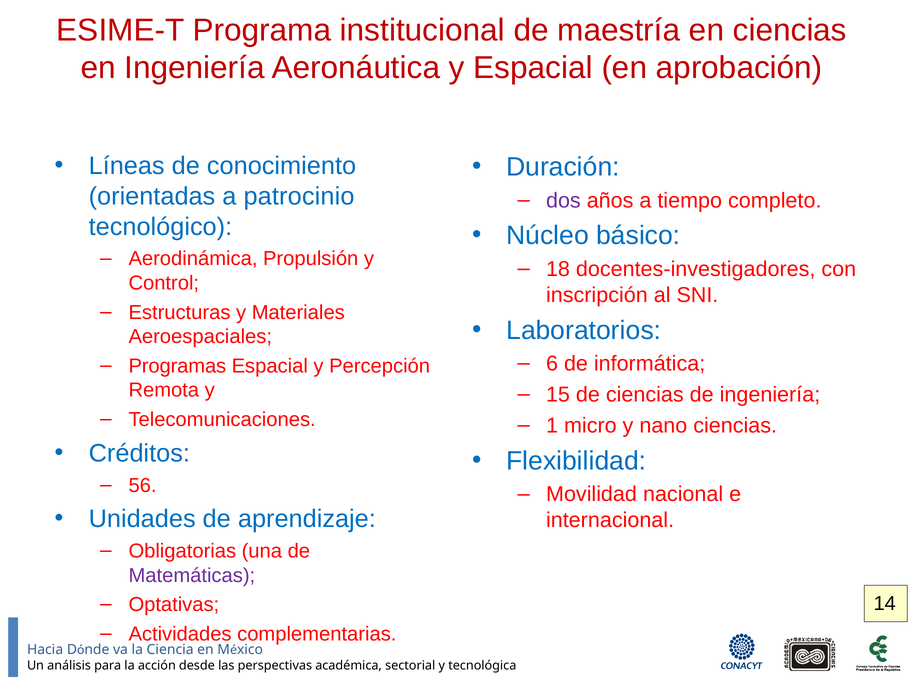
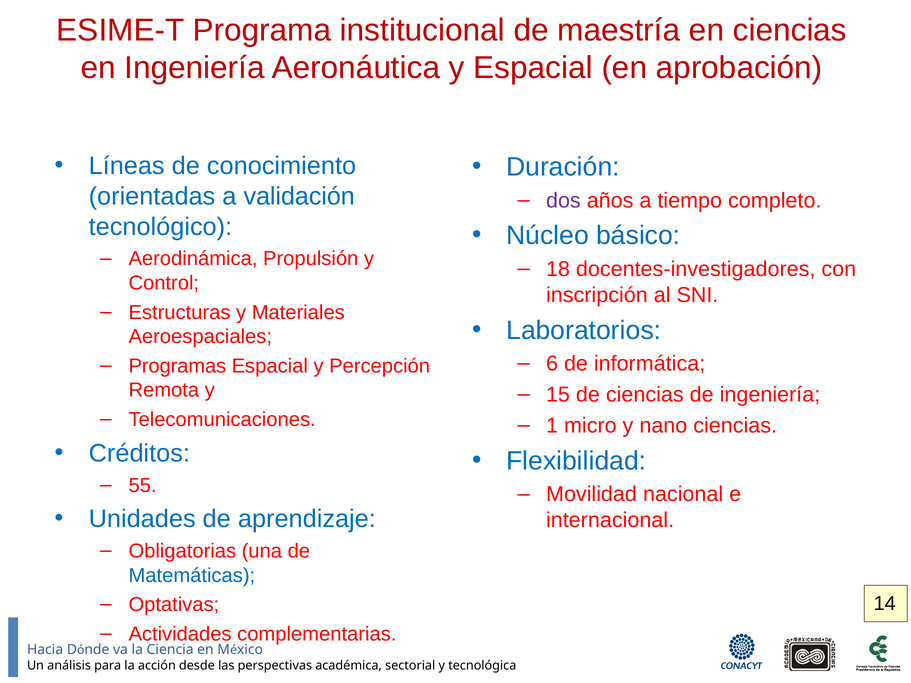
patrocinio: patrocinio -> validación
56: 56 -> 55
Matemáticas colour: purple -> blue
